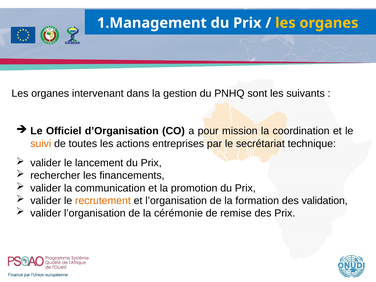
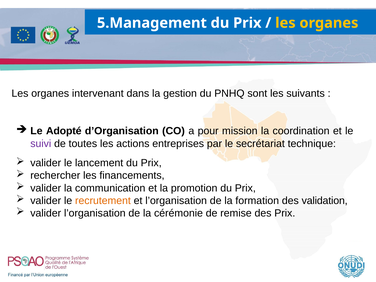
1.Management: 1.Management -> 5.Management
Officiel: Officiel -> Adopté
suivi colour: orange -> purple
